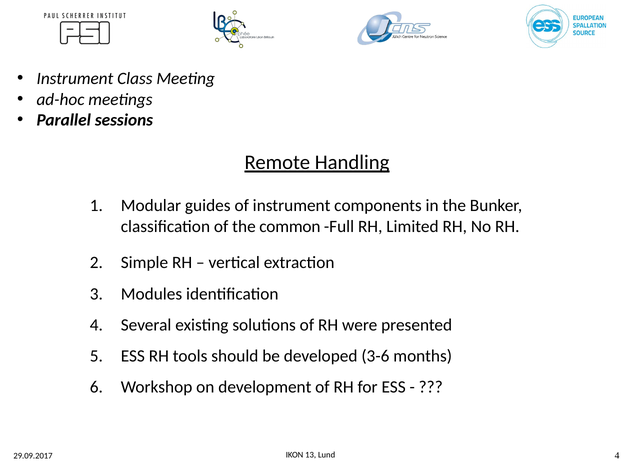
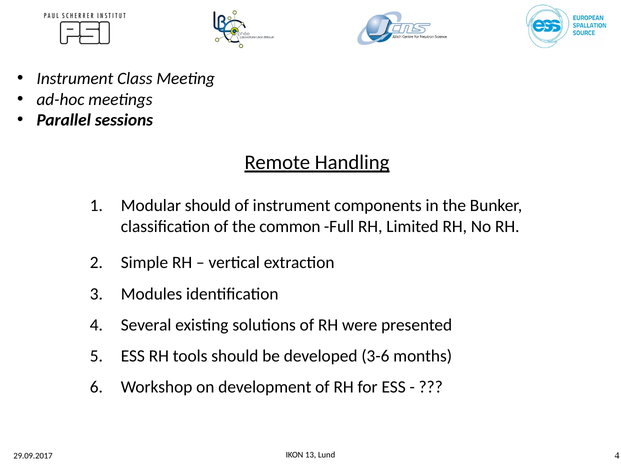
Modular guides: guides -> should
